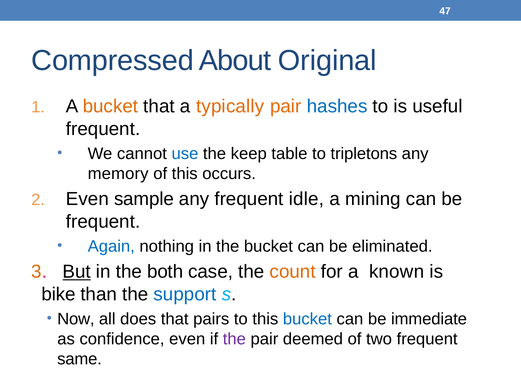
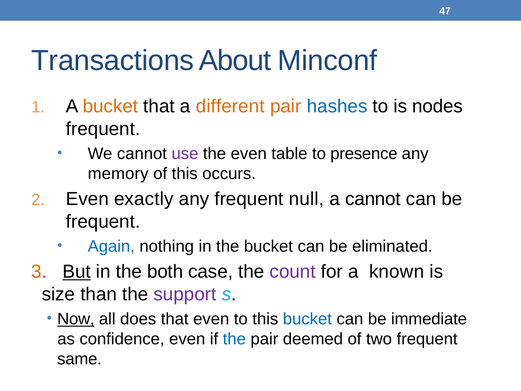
Compressed: Compressed -> Transactions
Original: Original -> Minconf
typically: typically -> different
useful: useful -> nodes
use colour: blue -> purple
the keep: keep -> even
tripletons: tripletons -> presence
sample: sample -> exactly
idle: idle -> null
a mining: mining -> cannot
count colour: orange -> purple
bike: bike -> size
support colour: blue -> purple
Now underline: none -> present
that pairs: pairs -> even
the at (234, 339) colour: purple -> blue
